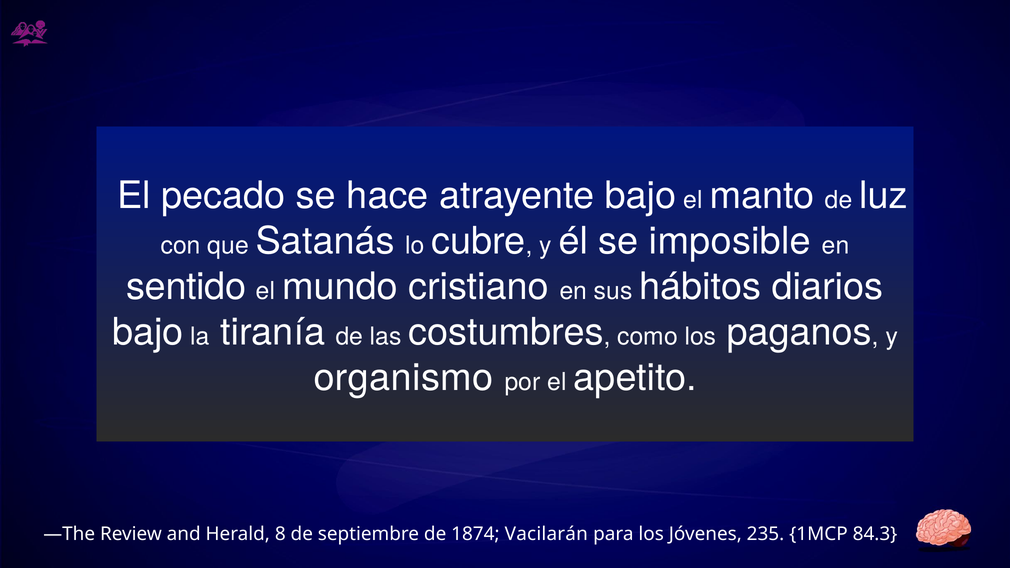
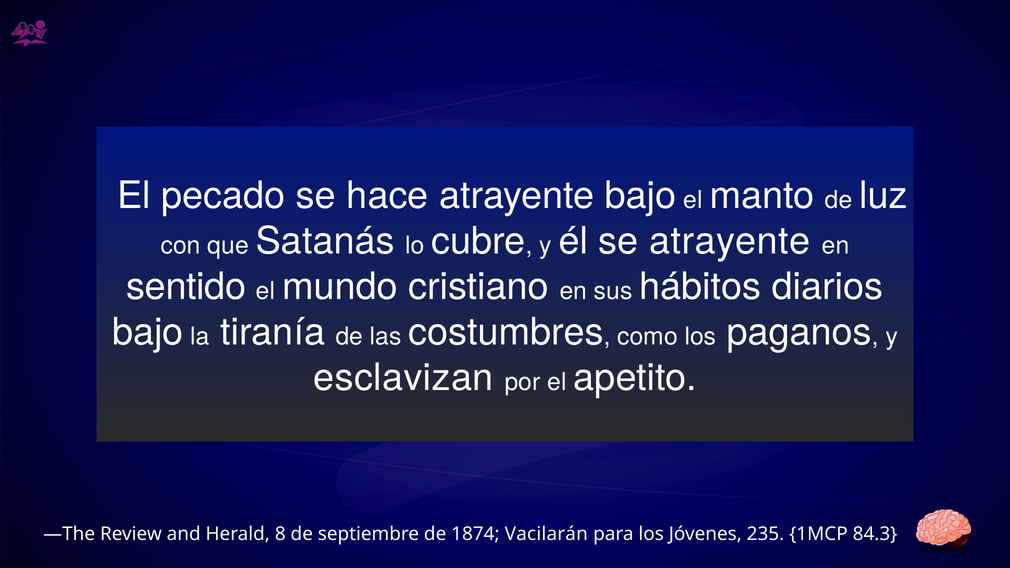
se imposible: imposible -> atrayente
organismo: organismo -> esclavizan
